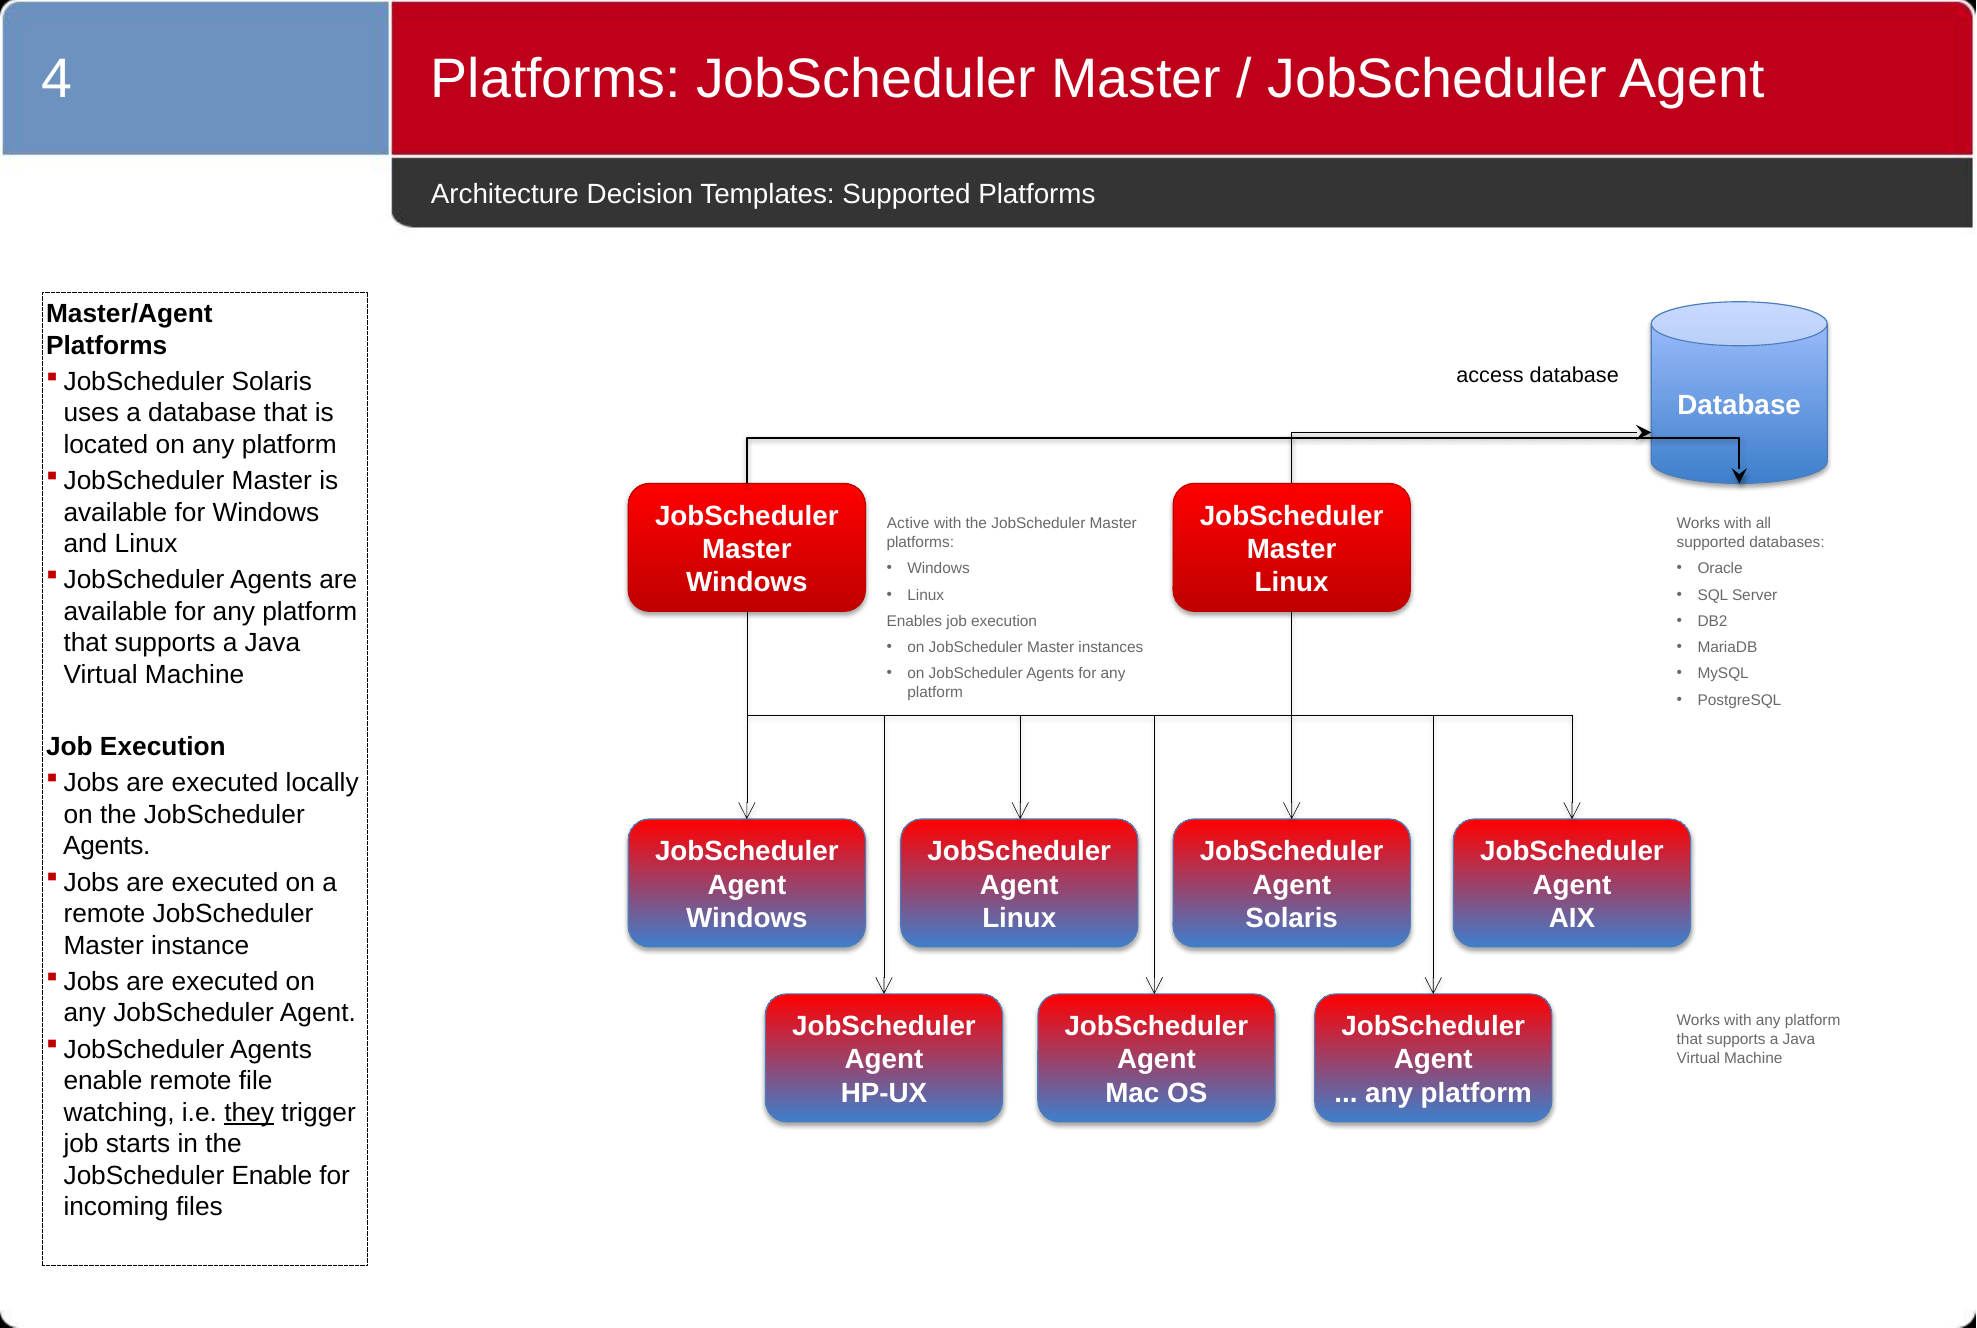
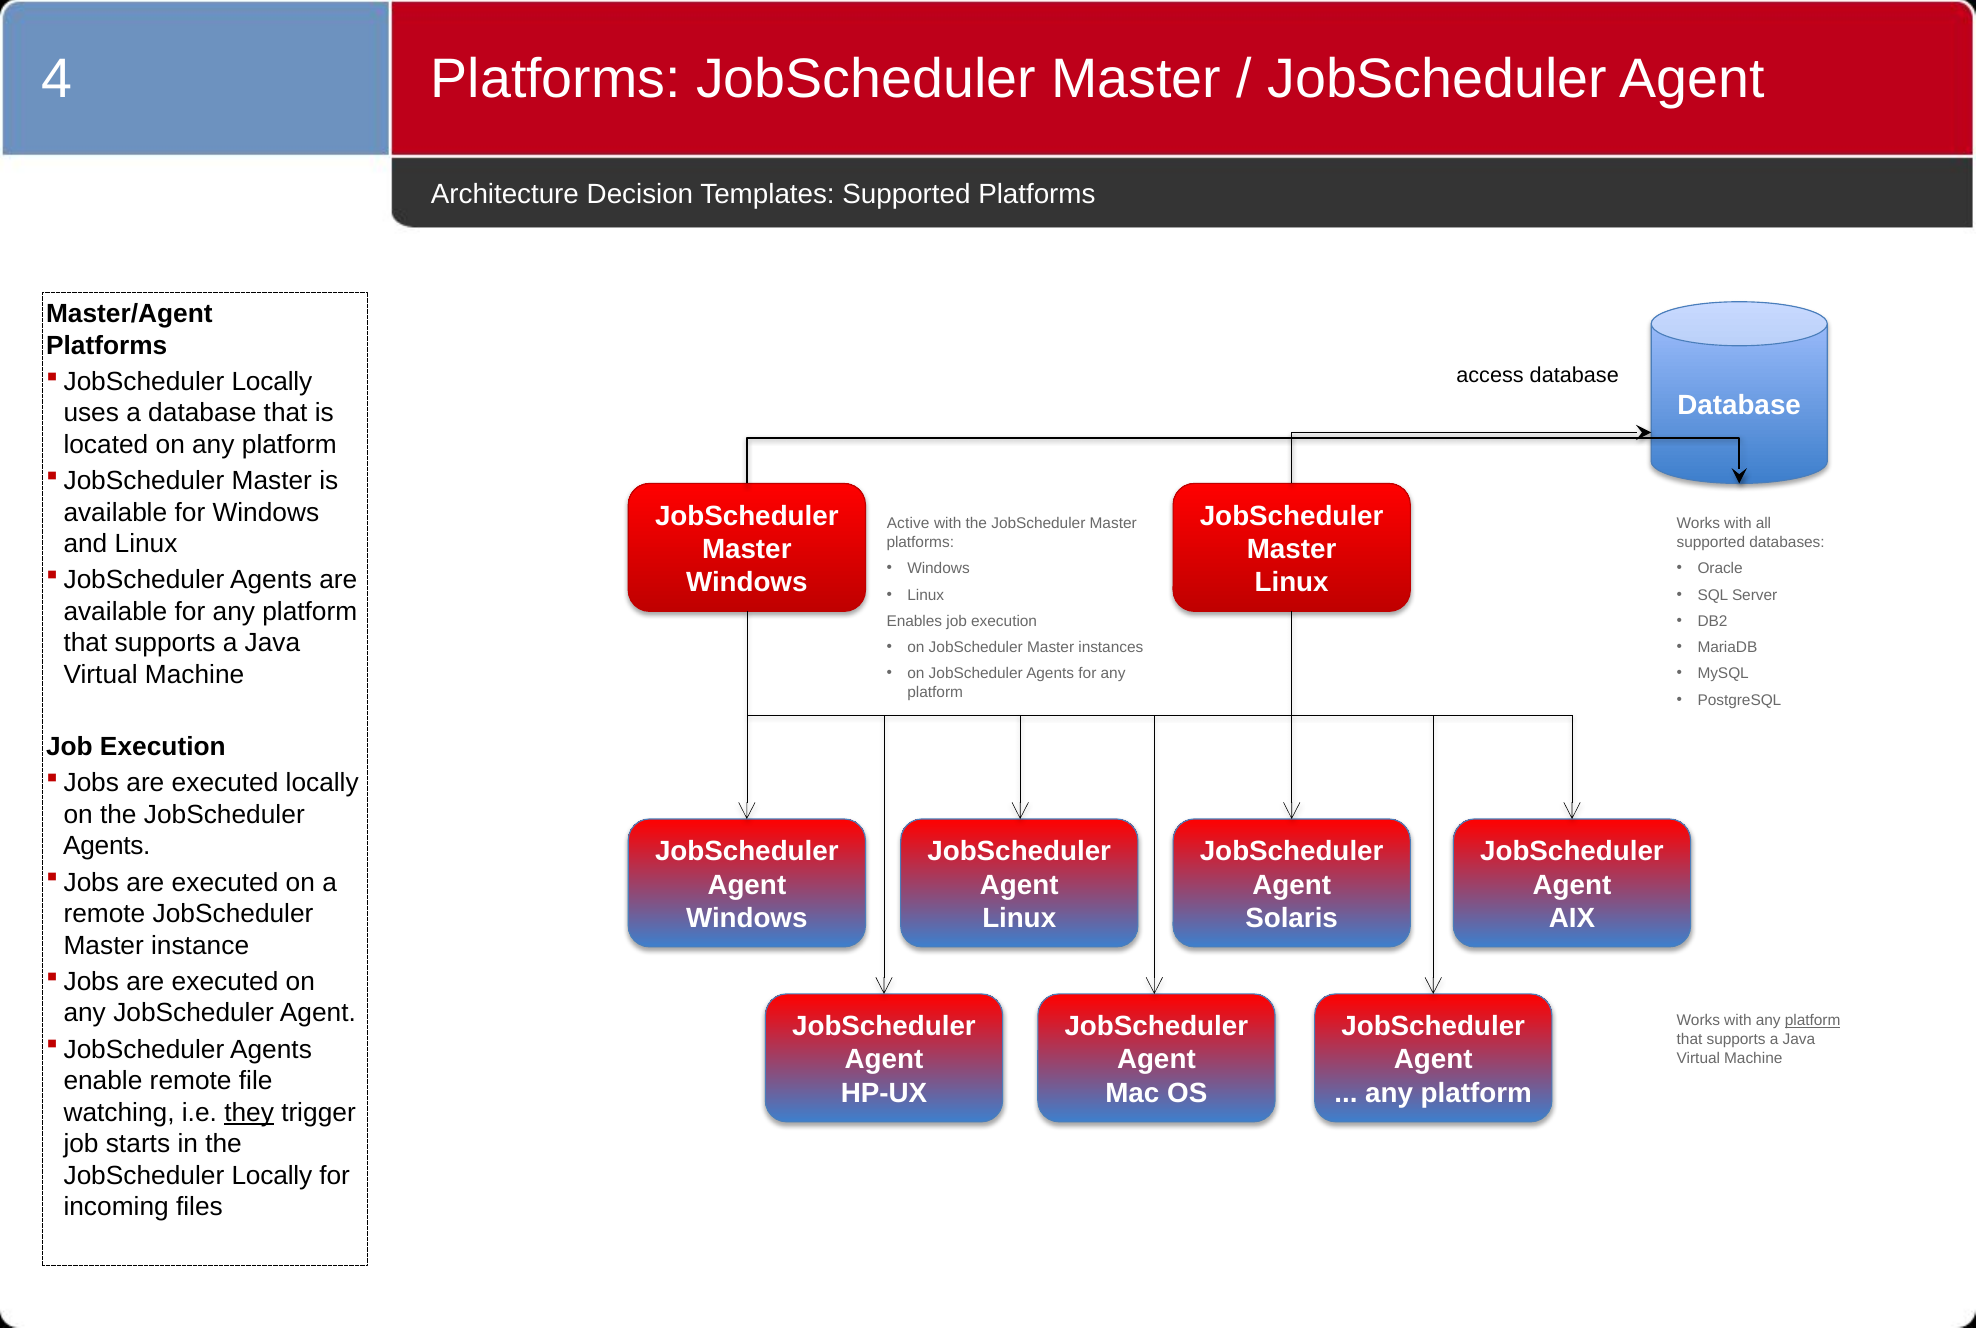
Solaris at (272, 382): Solaris -> Locally
platform at (1813, 1021) underline: none -> present
JobScheduler Enable: Enable -> Locally
